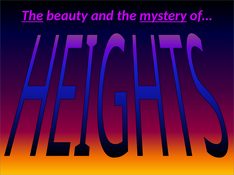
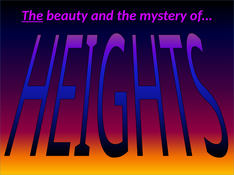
mystery underline: present -> none
